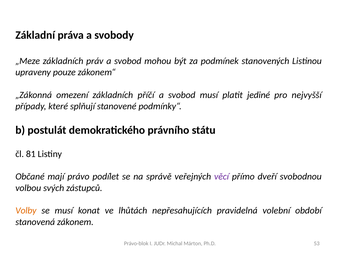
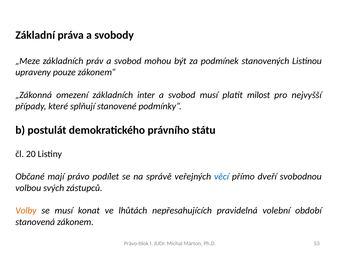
příčí: příčí -> inter
jediné: jediné -> milost
81: 81 -> 20
věcí colour: purple -> blue
